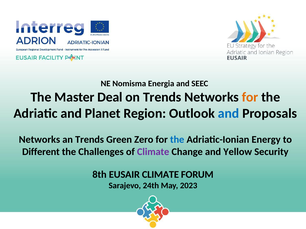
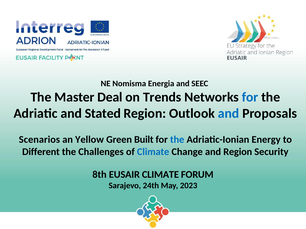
for at (250, 97) colour: orange -> blue
Planet: Planet -> Stated
Networks at (39, 140): Networks -> Scenarios
an Trends: Trends -> Yellow
Zero: Zero -> Built
Climate at (153, 152) colour: purple -> blue
and Yellow: Yellow -> Region
